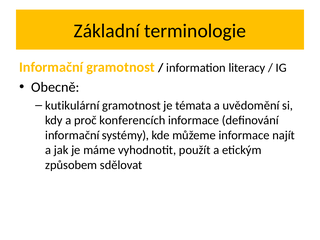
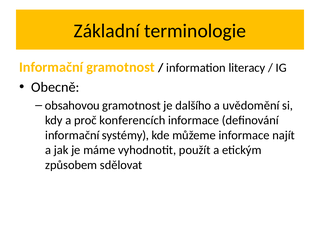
kutikulární: kutikulární -> obsahovou
témata: témata -> dalšího
